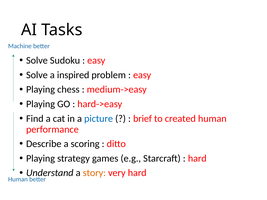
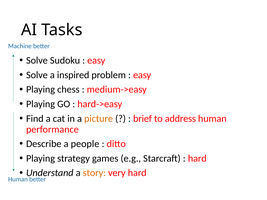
picture colour: blue -> orange
created: created -> address
scoring: scoring -> people
